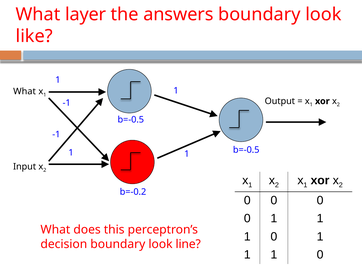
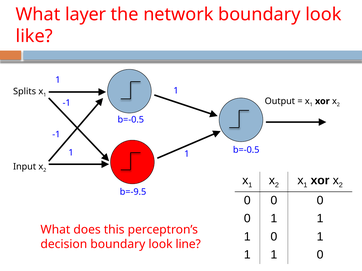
answers: answers -> network
What at (25, 91): What -> Splits
b=-0.2: b=-0.2 -> b=-9.5
